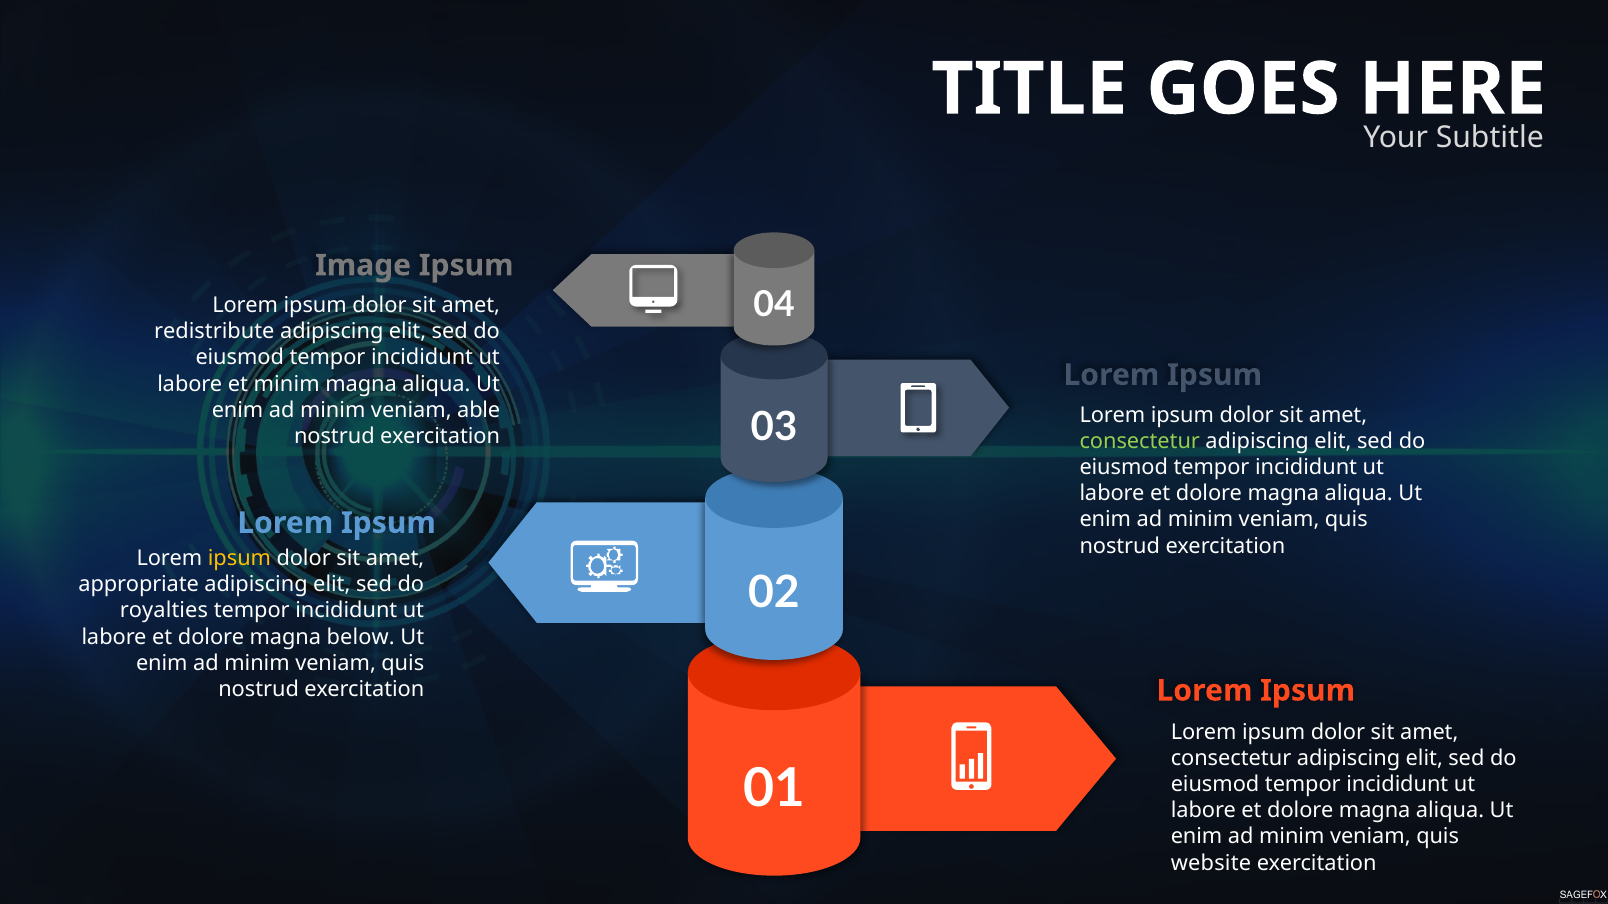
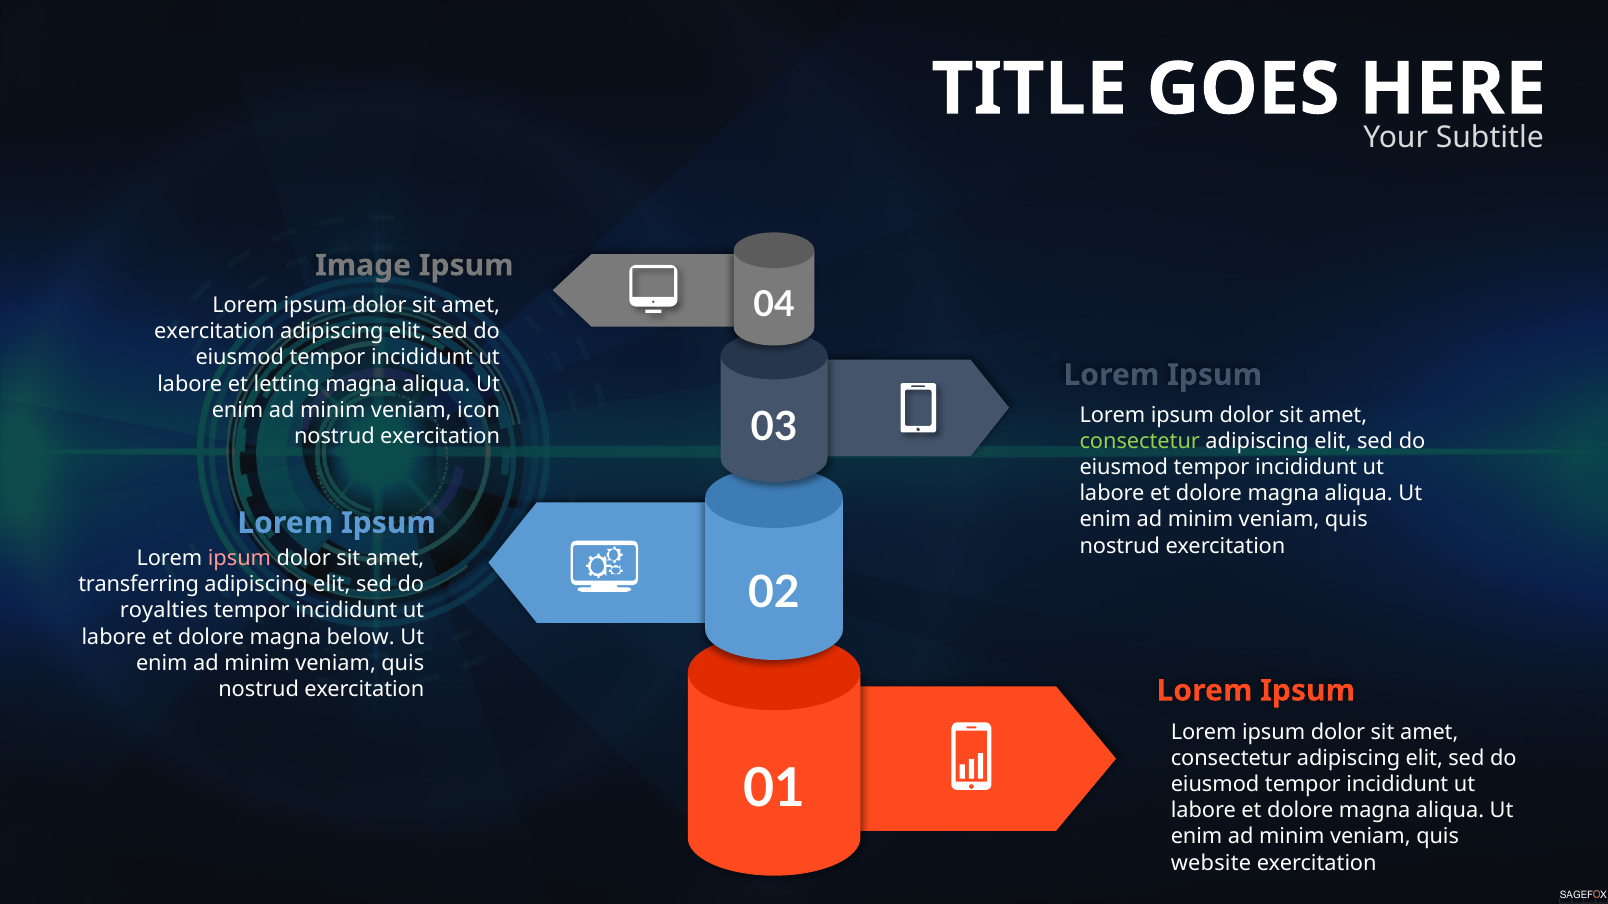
redistribute at (214, 332): redistribute -> exercitation
et minim: minim -> letting
able: able -> icon
ipsum at (239, 559) colour: yellow -> pink
appropriate: appropriate -> transferring
